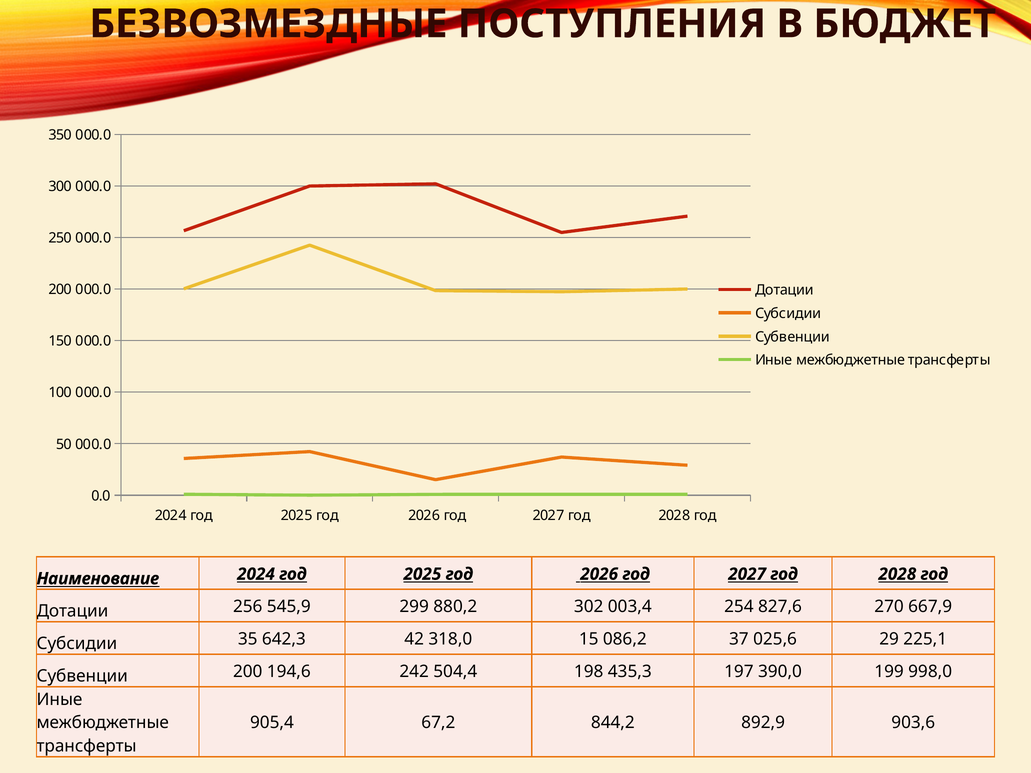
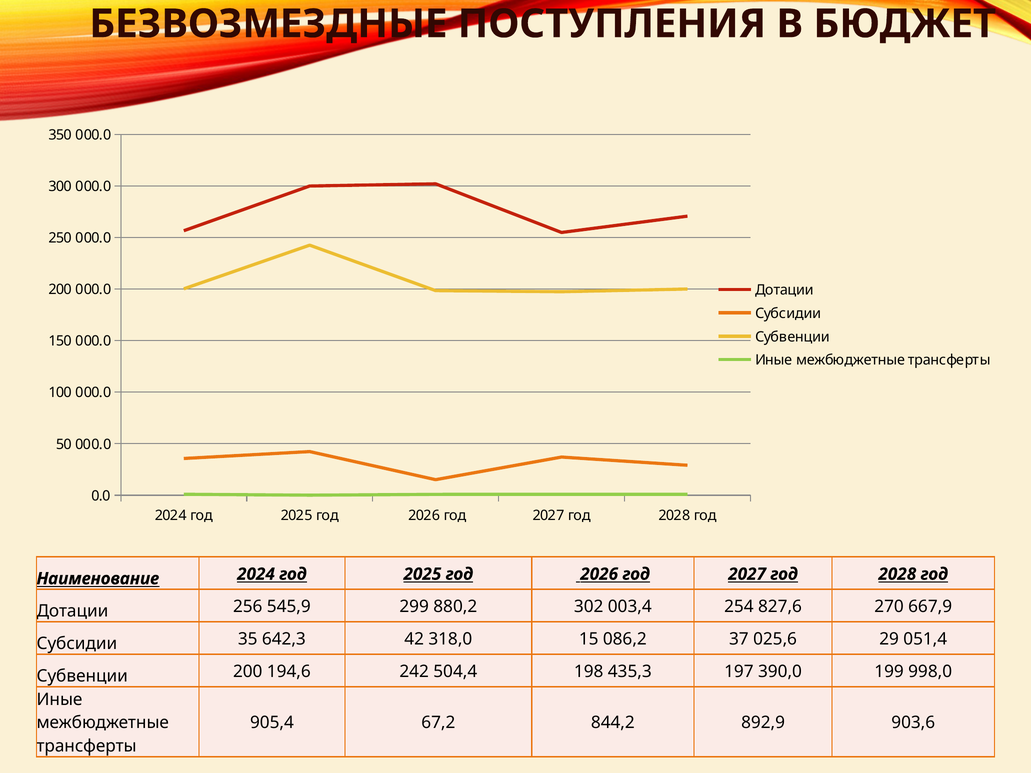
225,1: 225,1 -> 051,4
